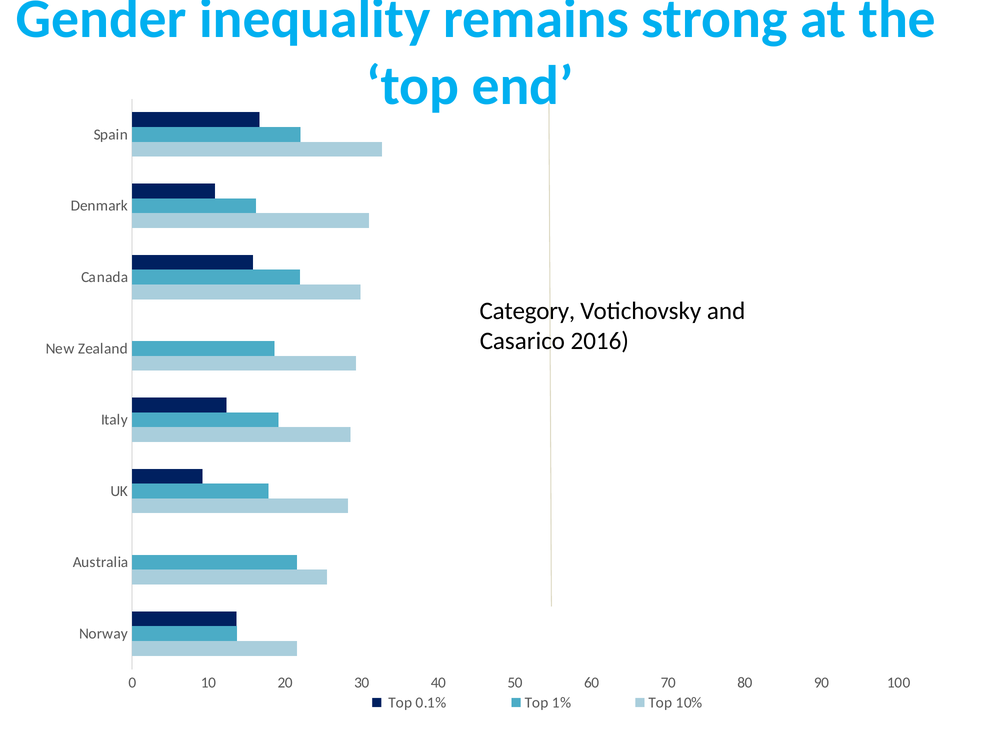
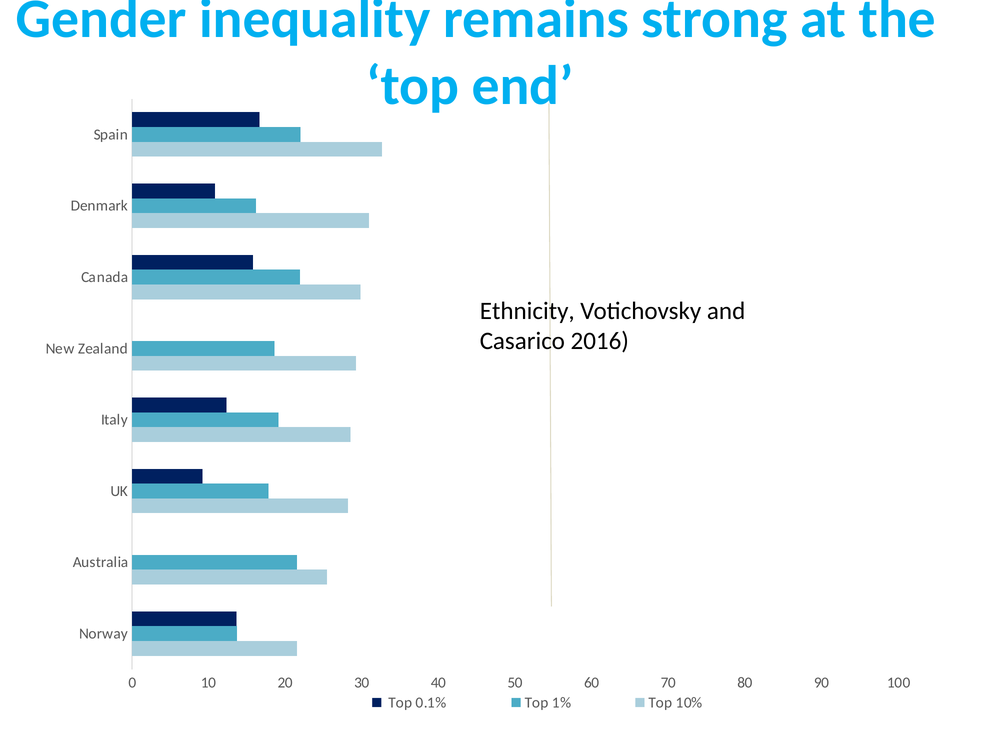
Category: Category -> Ethnicity
